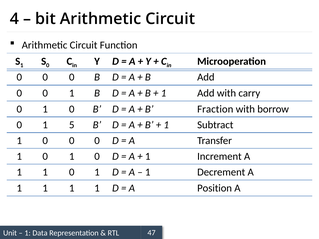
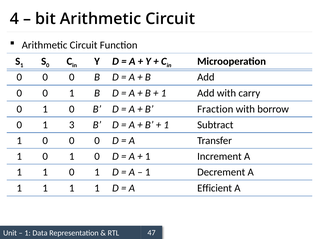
5: 5 -> 3
Position: Position -> Efficient
